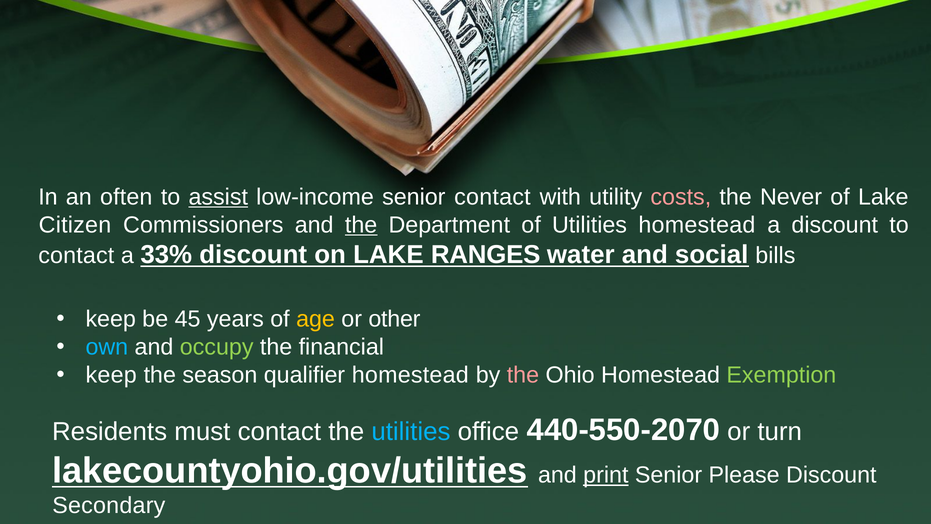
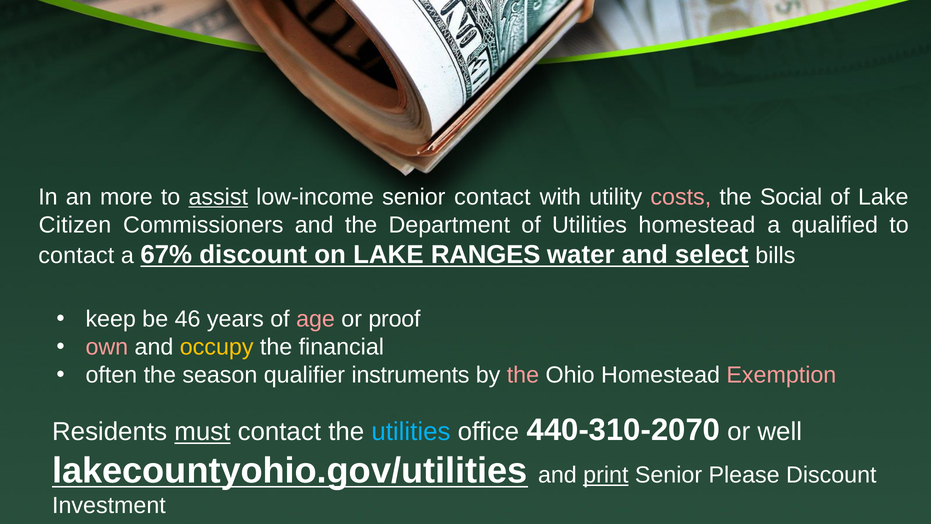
often: often -> more
Never: Never -> Social
the at (361, 225) underline: present -> none
a discount: discount -> qualified
33%: 33% -> 67%
social: social -> select
45: 45 -> 46
age colour: yellow -> pink
other: other -> proof
own colour: light blue -> pink
occupy colour: light green -> yellow
keep at (111, 375): keep -> often
qualifier homestead: homestead -> instruments
Exemption colour: light green -> pink
must underline: none -> present
440-550-2070: 440-550-2070 -> 440-310-2070
turn: turn -> well
Secondary: Secondary -> Investment
